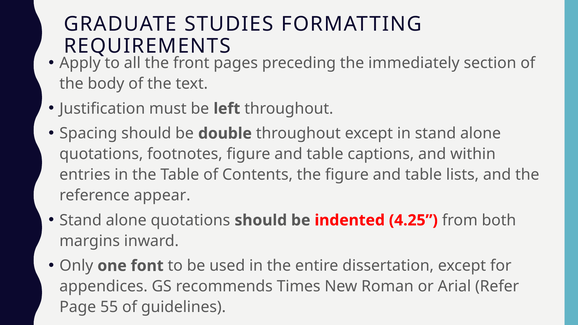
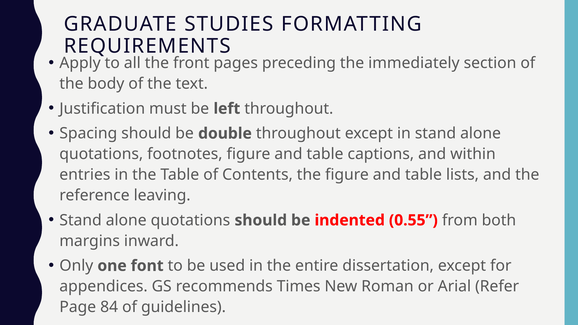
appear: appear -> leaving
4.25: 4.25 -> 0.55
55: 55 -> 84
